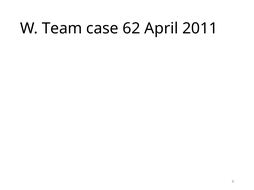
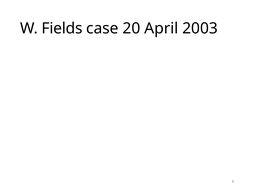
Team: Team -> Fields
62: 62 -> 20
2011: 2011 -> 2003
